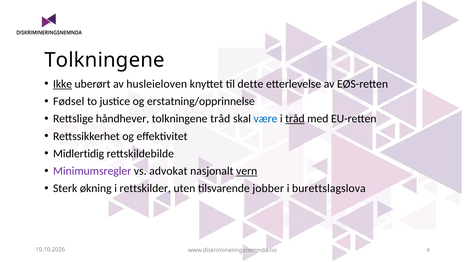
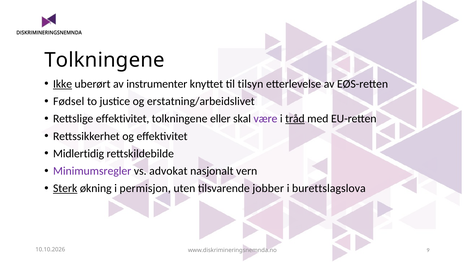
husleieloven: husleieloven -> instrumenter
dette: dette -> tilsyn
erstatning/opprinnelse: erstatning/opprinnelse -> erstatning/arbeidslivet
Rettslige håndhever: håndhever -> effektivitet
tolkningene tråd: tråd -> eller
være colour: blue -> purple
vern underline: present -> none
Sterk underline: none -> present
rettskilder: rettskilder -> permisjon
